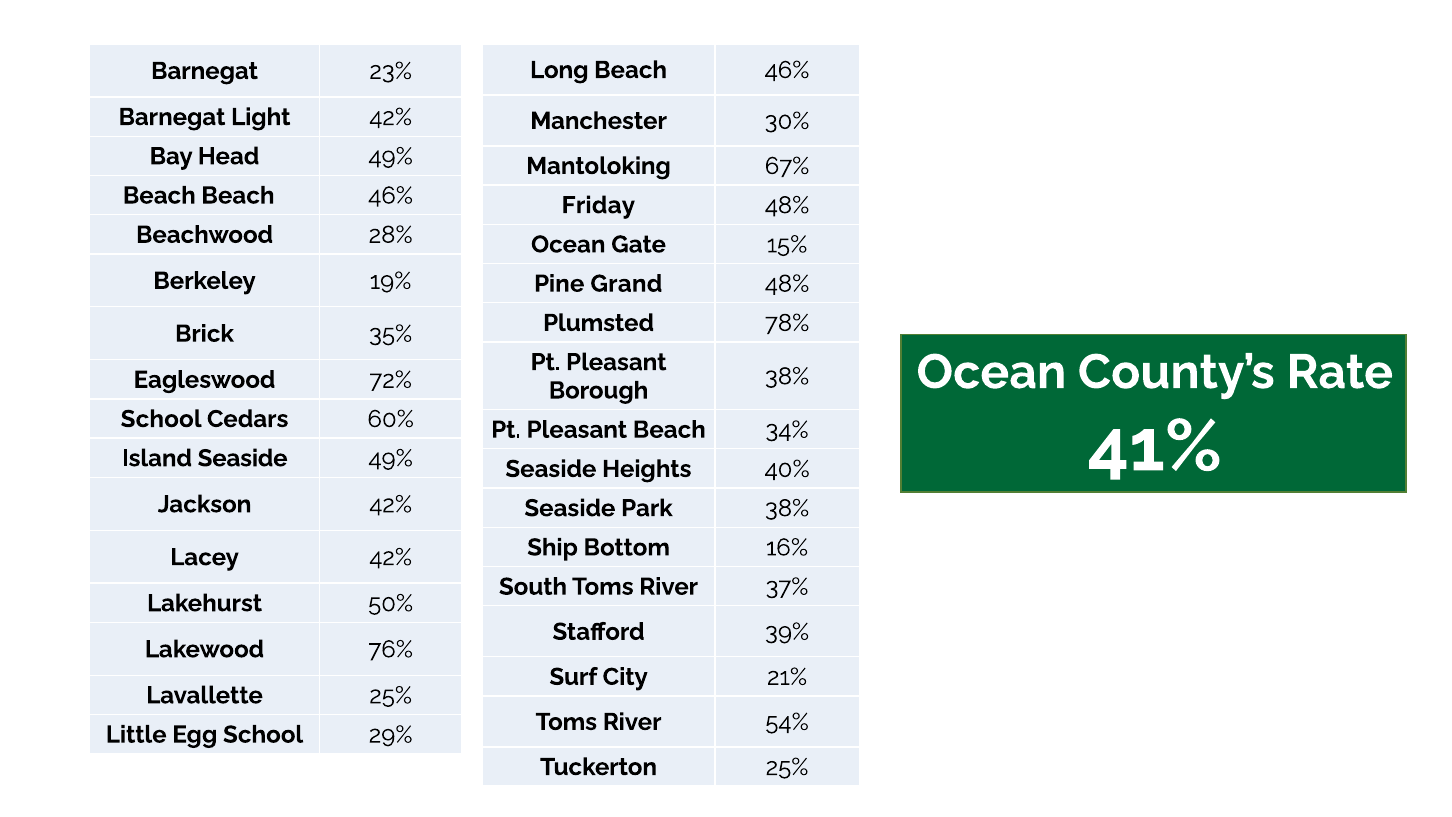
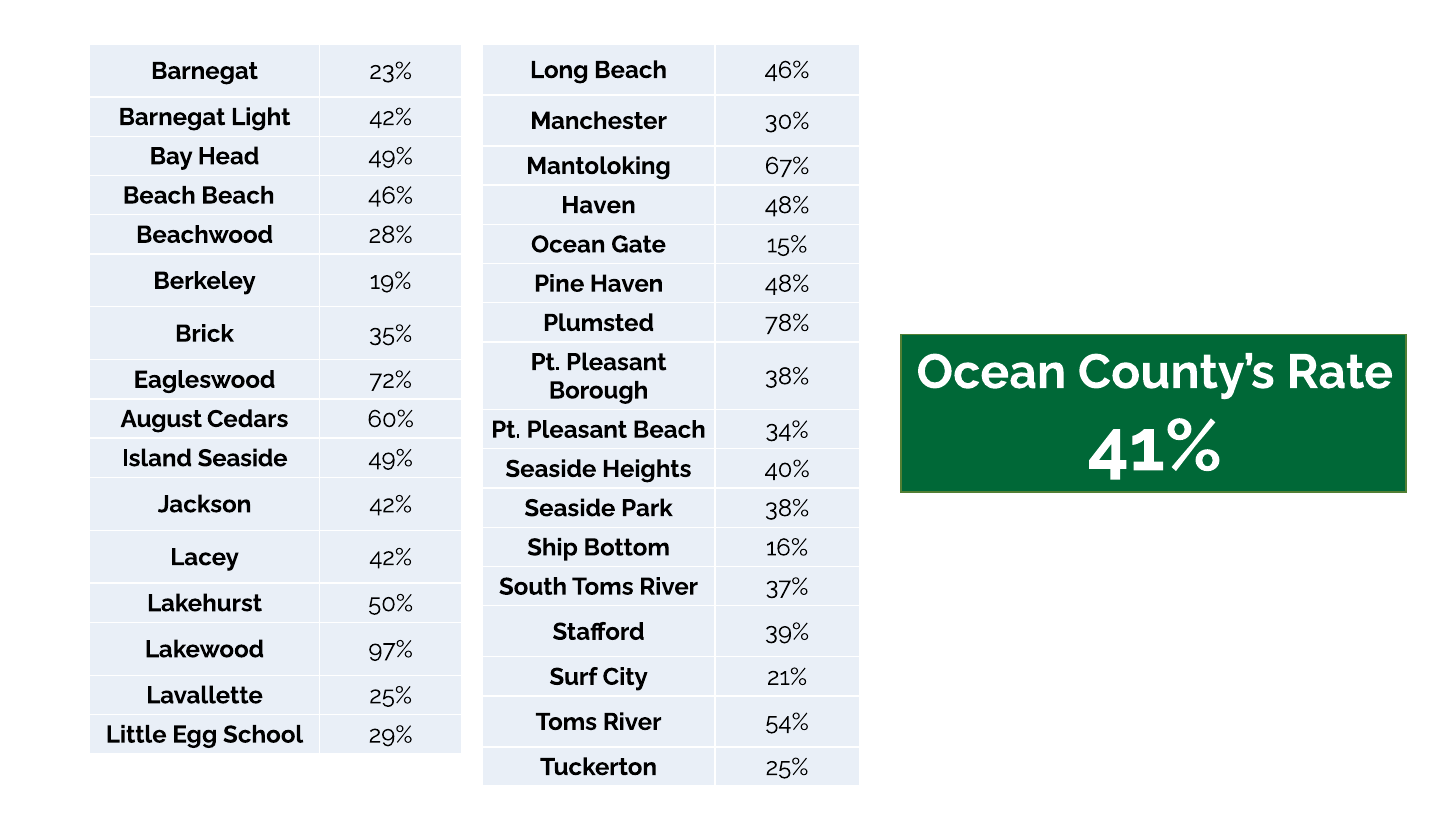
Friday at (598, 205): Friday -> Haven
Pine Grand: Grand -> Haven
School at (161, 419): School -> August
76%: 76% -> 97%
